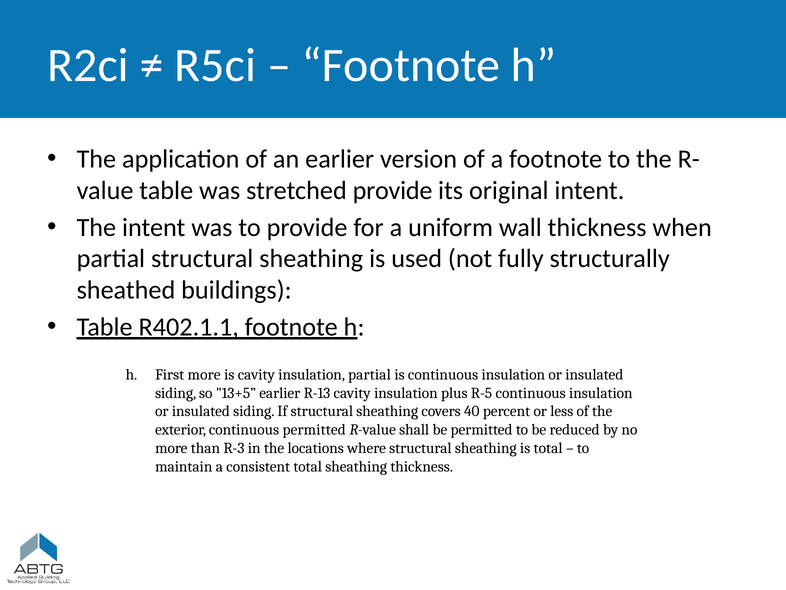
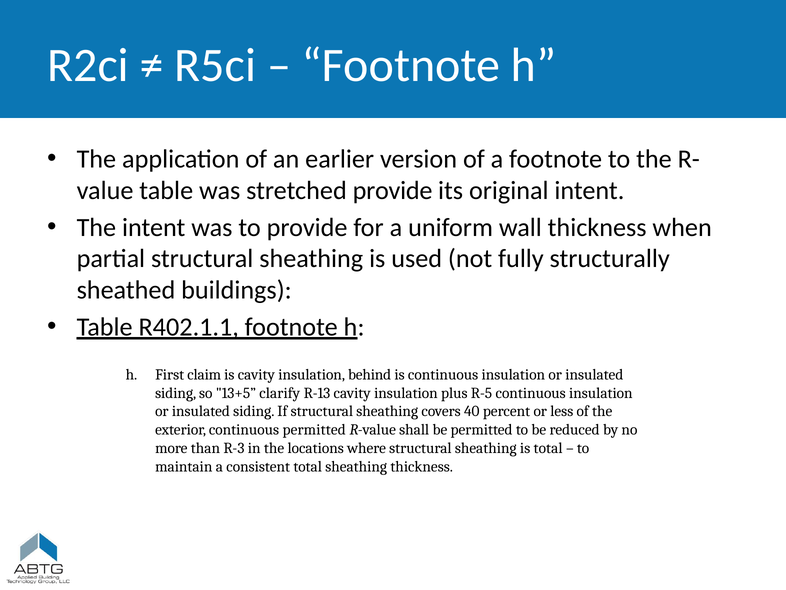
First more: more -> claim
insulation partial: partial -> behind
13+5 earlier: earlier -> clarify
